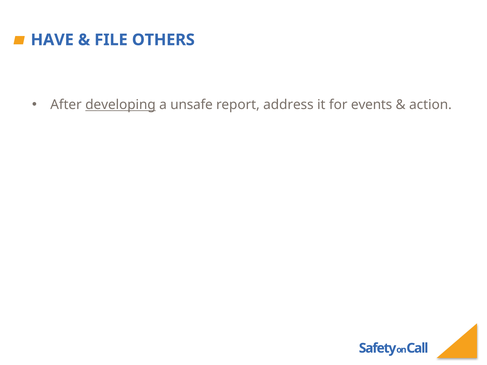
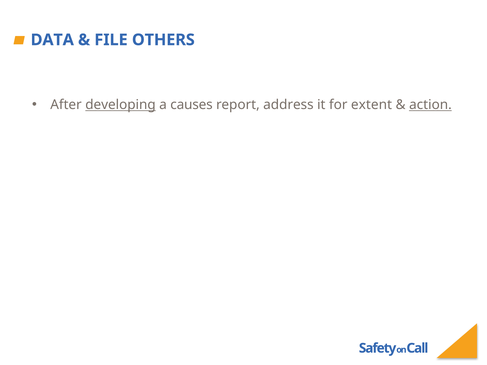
HAVE: HAVE -> DATA
unsafe: unsafe -> causes
events: events -> extent
action underline: none -> present
